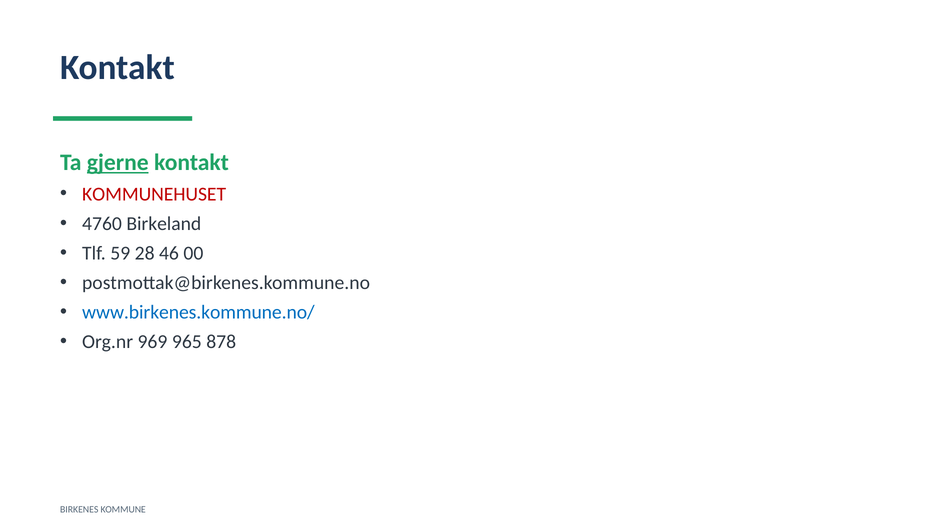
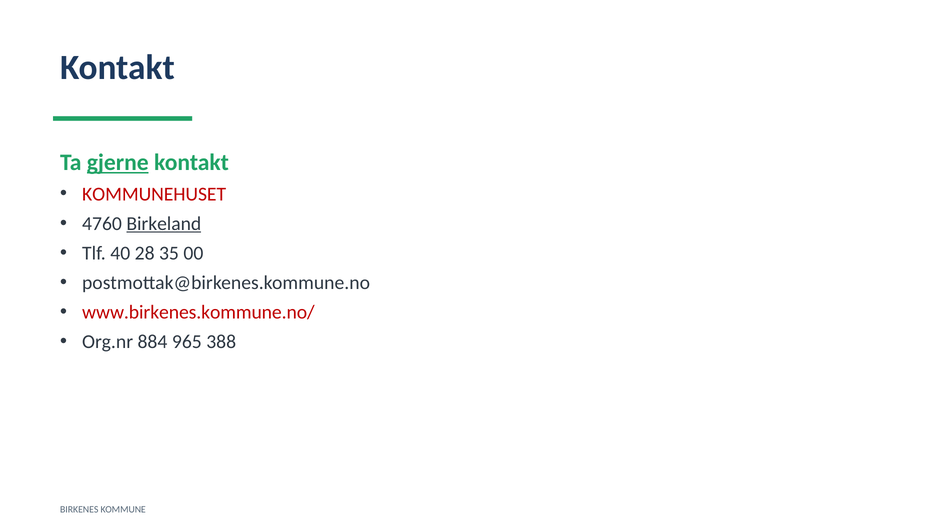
Birkeland underline: none -> present
59: 59 -> 40
46: 46 -> 35
www.birkenes.kommune.no/ colour: blue -> red
969: 969 -> 884
878: 878 -> 388
